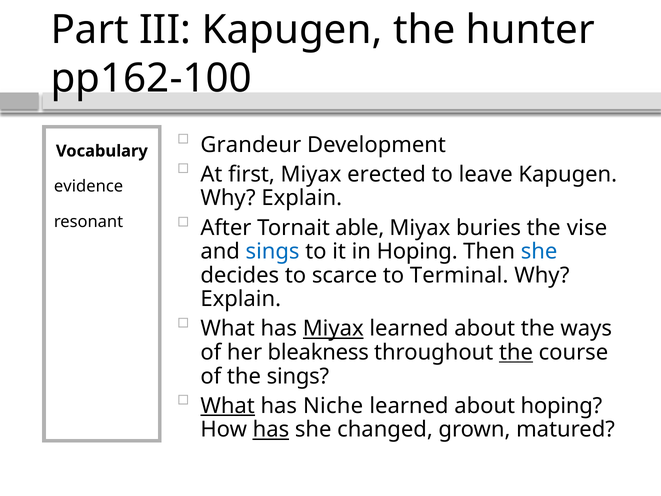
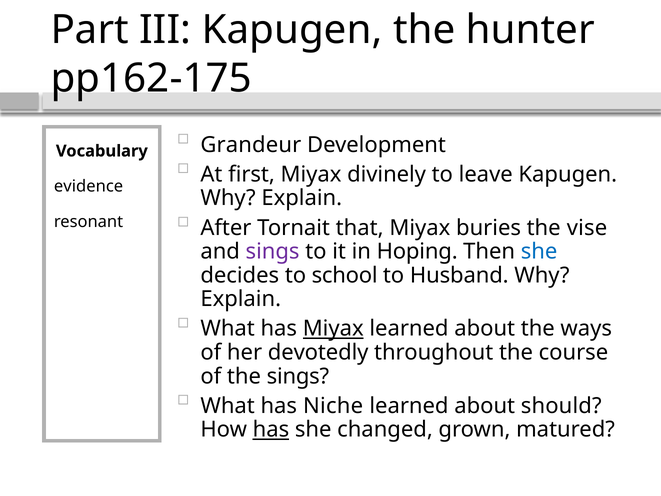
pp162-100: pp162-100 -> pp162-175
erected: erected -> divinely
able: able -> that
sings at (273, 251) colour: blue -> purple
scarce: scarce -> school
Terminal: Terminal -> Husband
bleakness: bleakness -> devotedly
the at (516, 352) underline: present -> none
What at (228, 406) underline: present -> none
about hoping: hoping -> should
